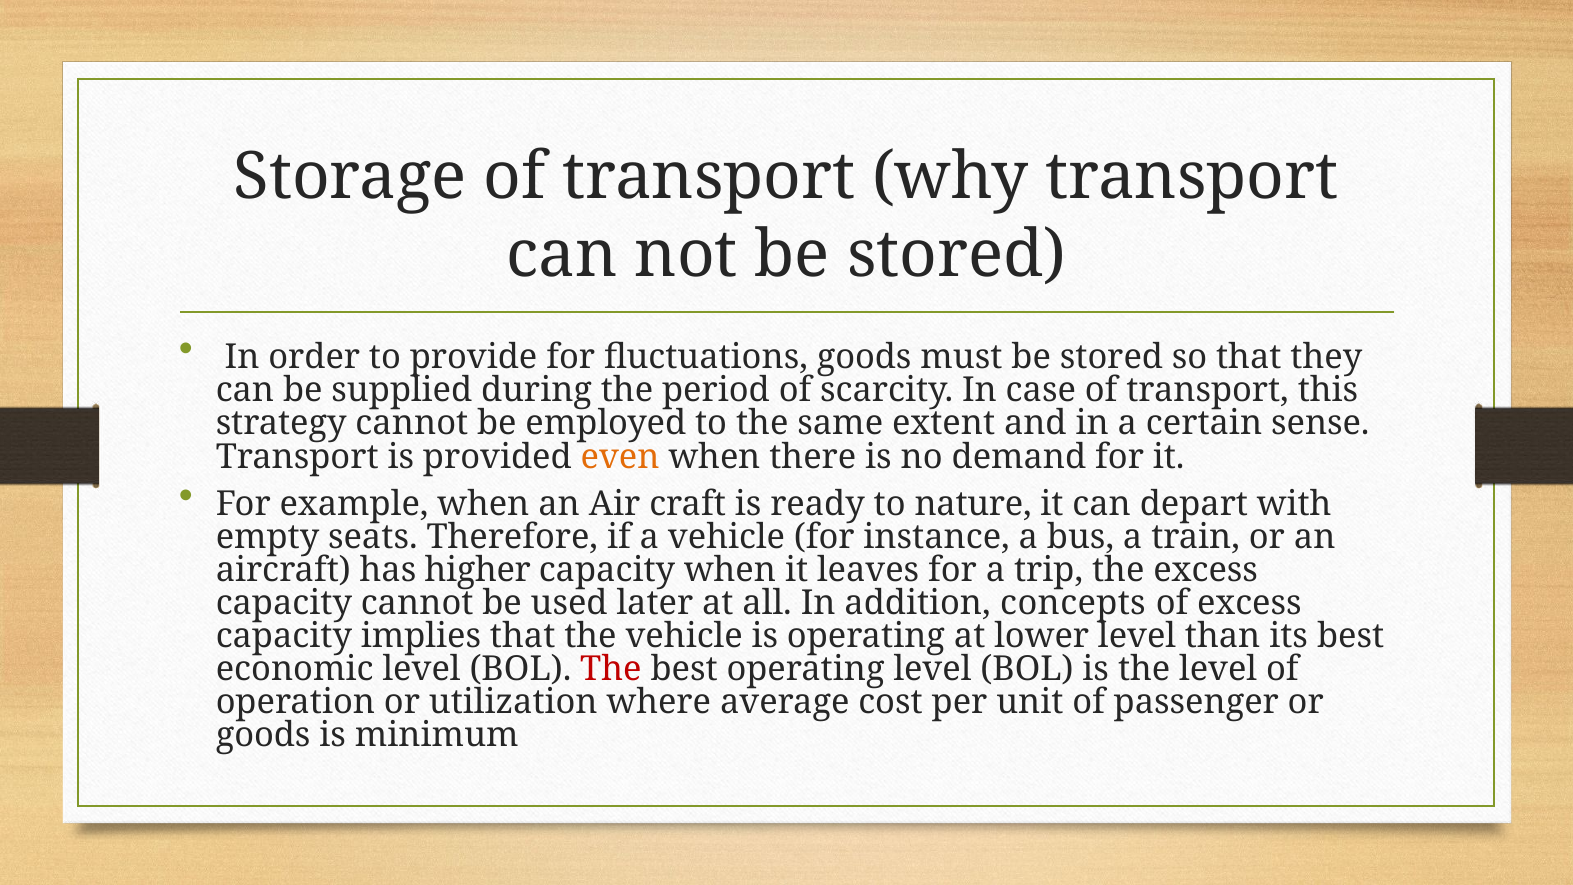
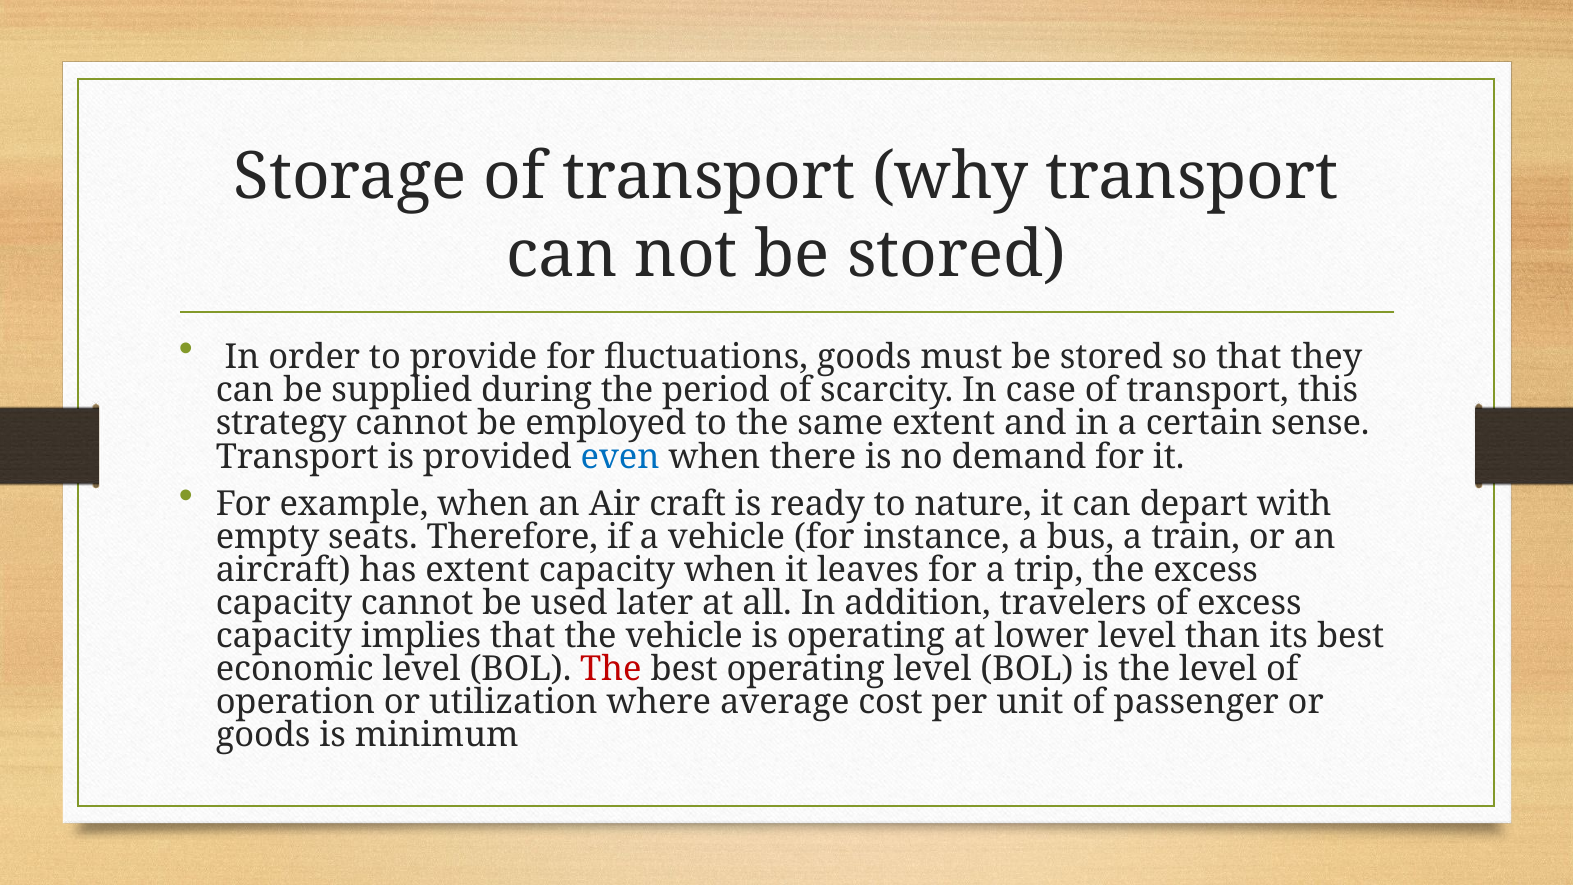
even colour: orange -> blue
has higher: higher -> extent
concepts: concepts -> travelers
